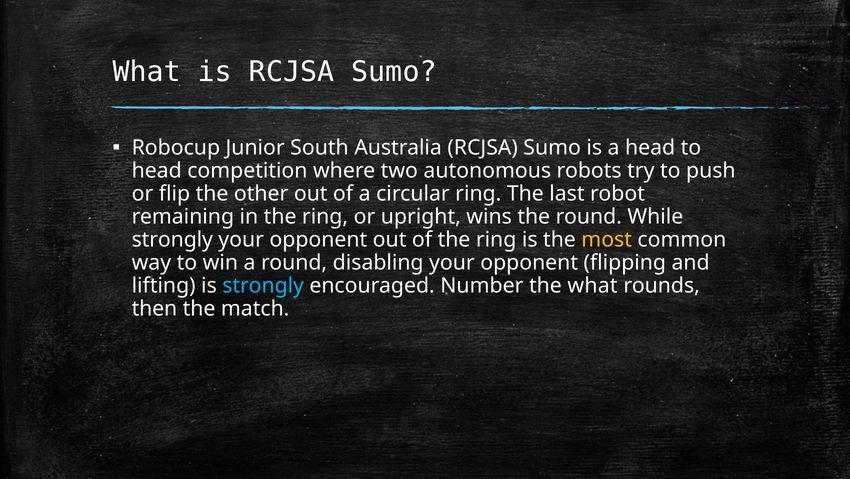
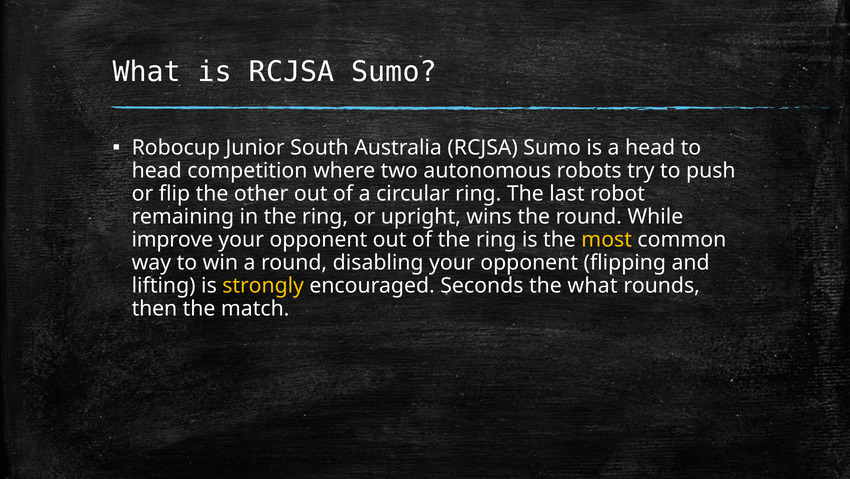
strongly at (172, 239): strongly -> improve
strongly at (263, 285) colour: light blue -> yellow
Number: Number -> Seconds
